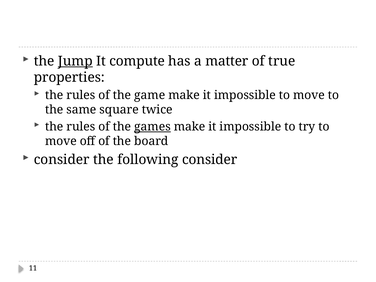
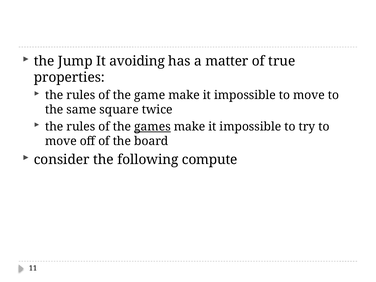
Jump underline: present -> none
compute: compute -> avoiding
following consider: consider -> compute
